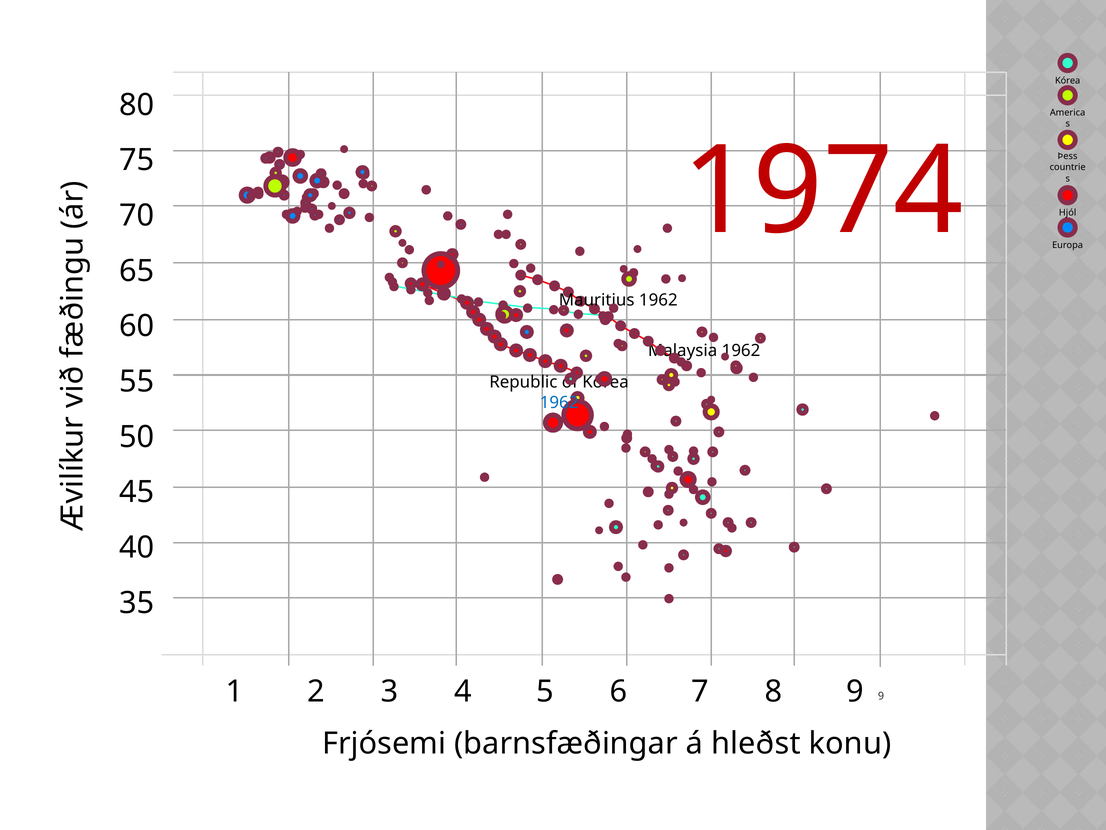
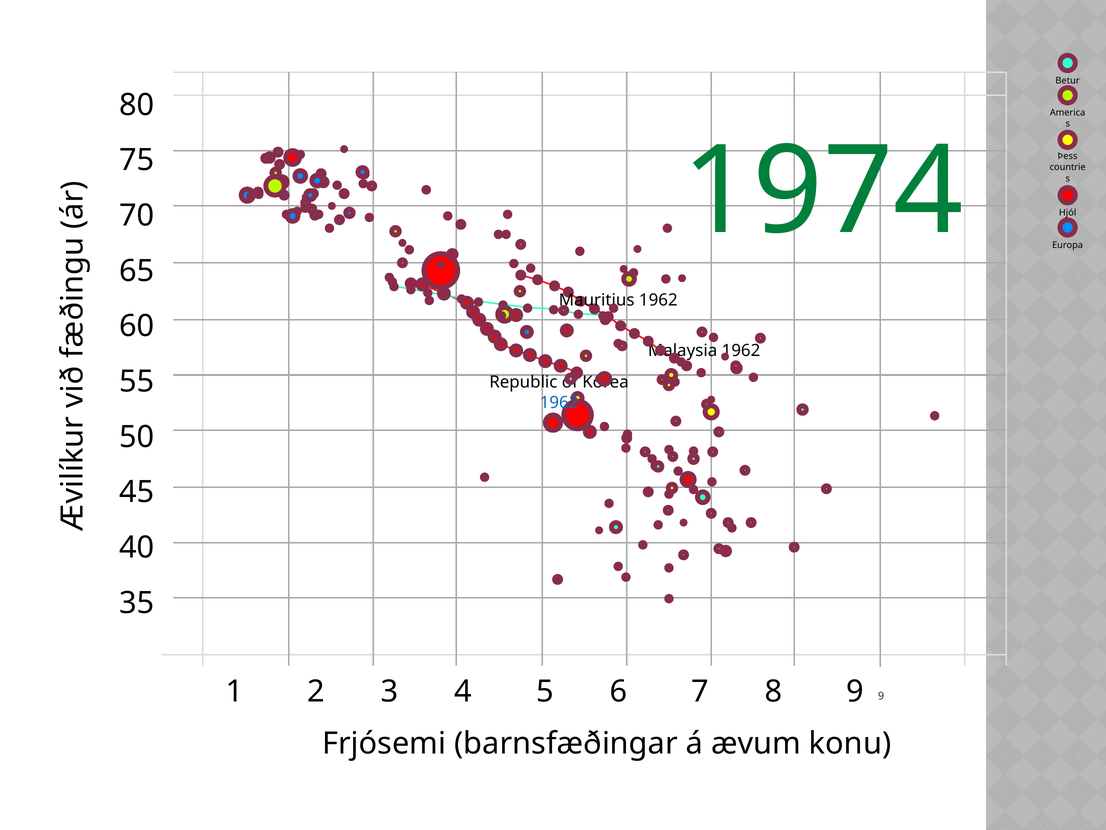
Kórea: Kórea -> Betur
1974 colour: red -> green
hleðst: hleðst -> ævum
